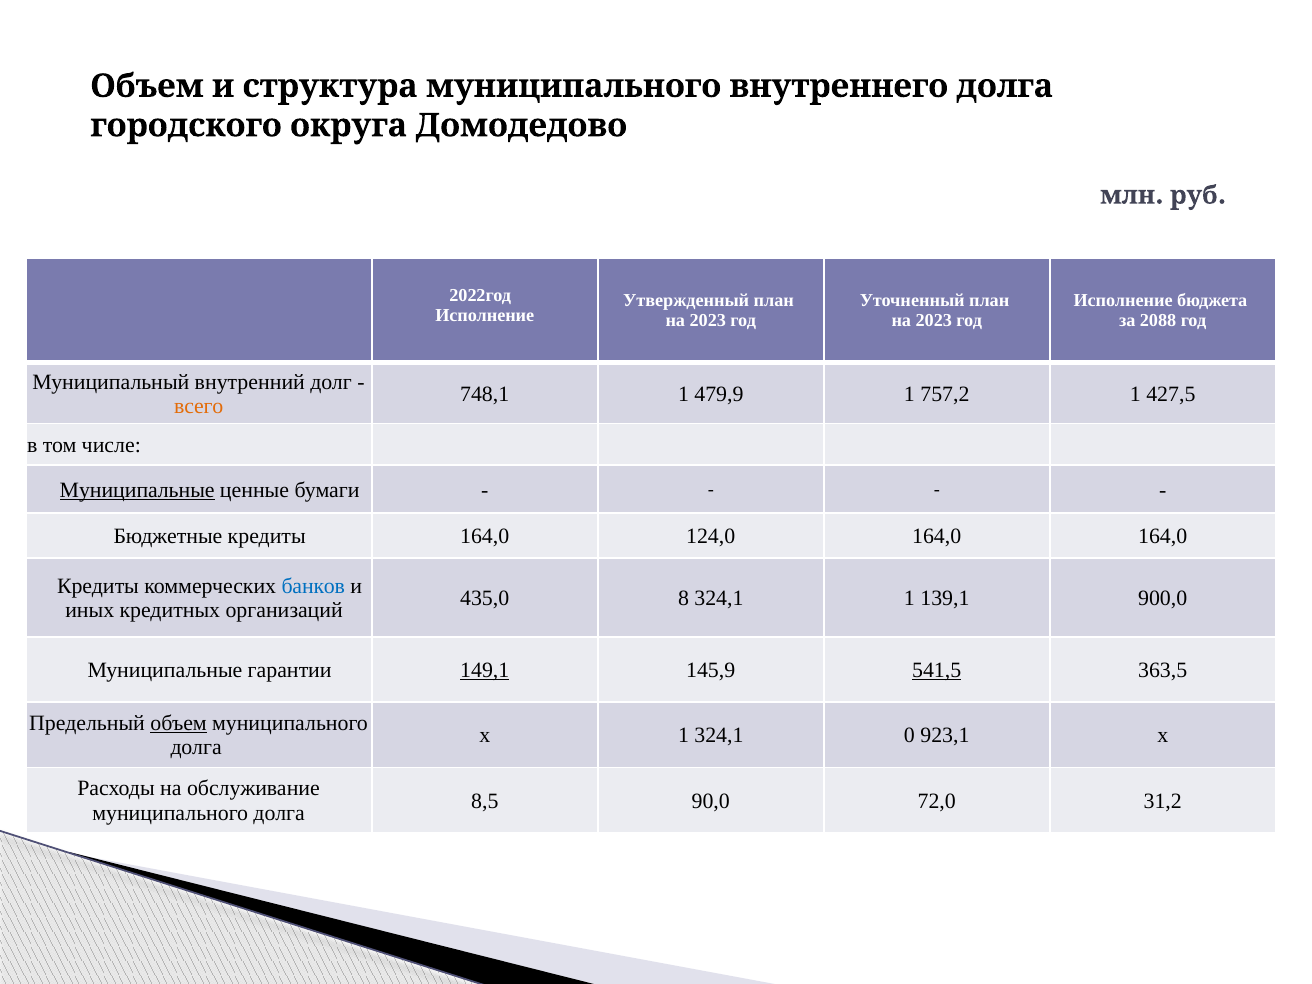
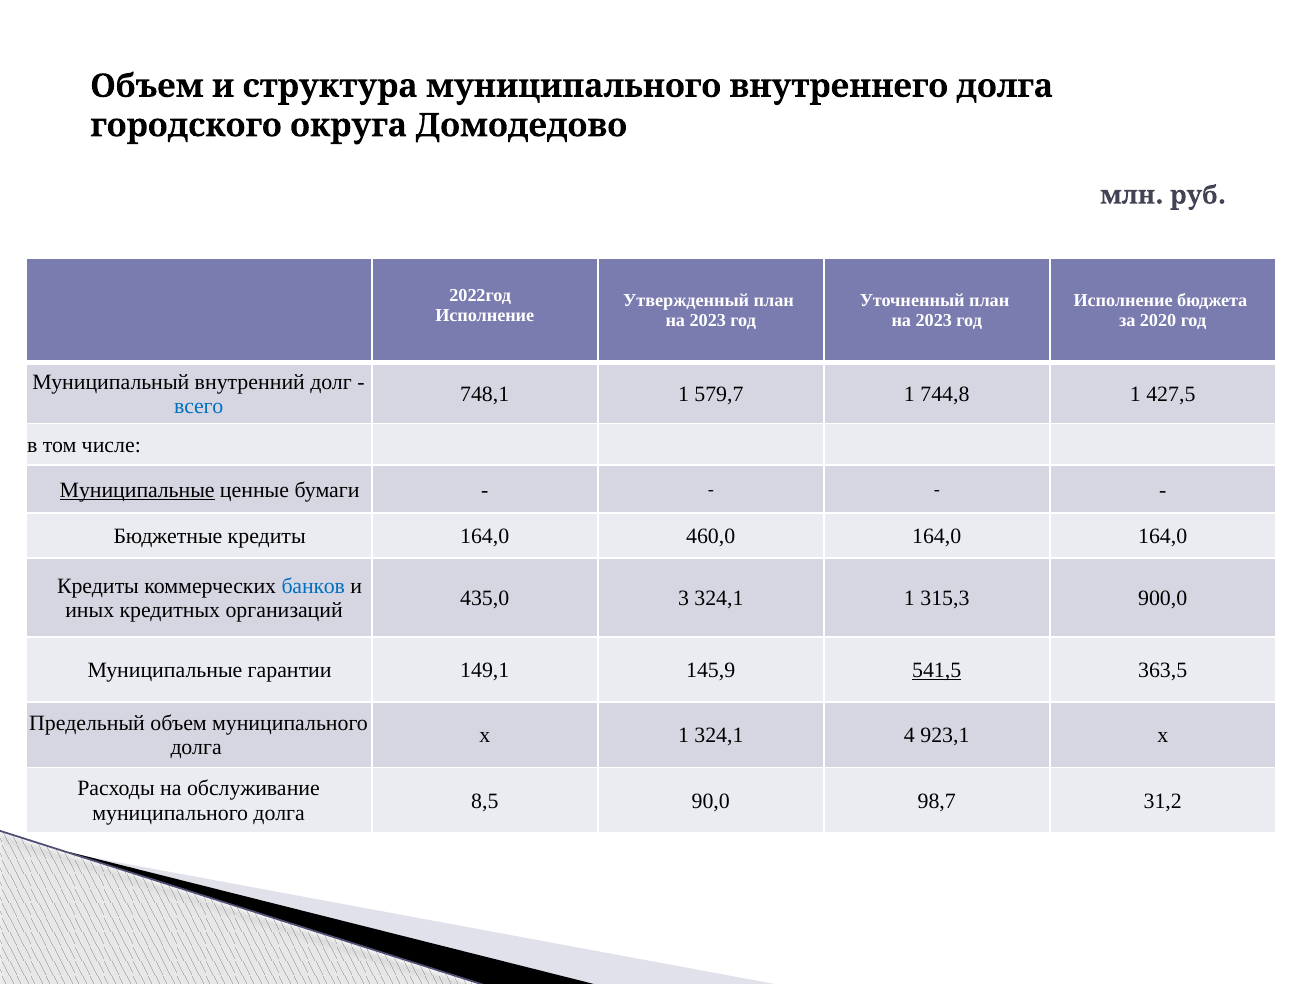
2088: 2088 -> 2020
479,9: 479,9 -> 579,7
757,2: 757,2 -> 744,8
всего colour: orange -> blue
124,0: 124,0 -> 460,0
8: 8 -> 3
139,1: 139,1 -> 315,3
149,1 underline: present -> none
объем at (179, 723) underline: present -> none
0: 0 -> 4
72,0: 72,0 -> 98,7
